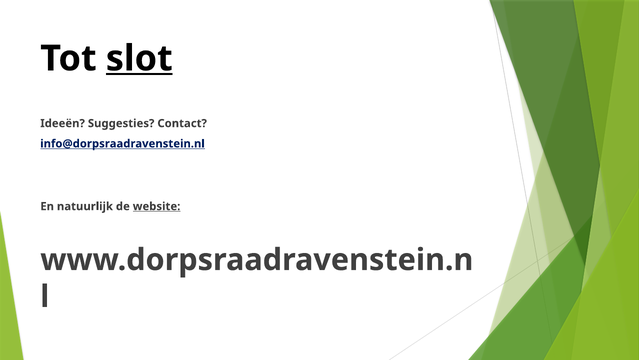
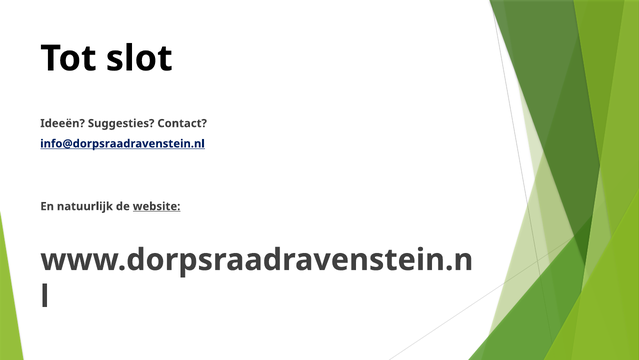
slot underline: present -> none
